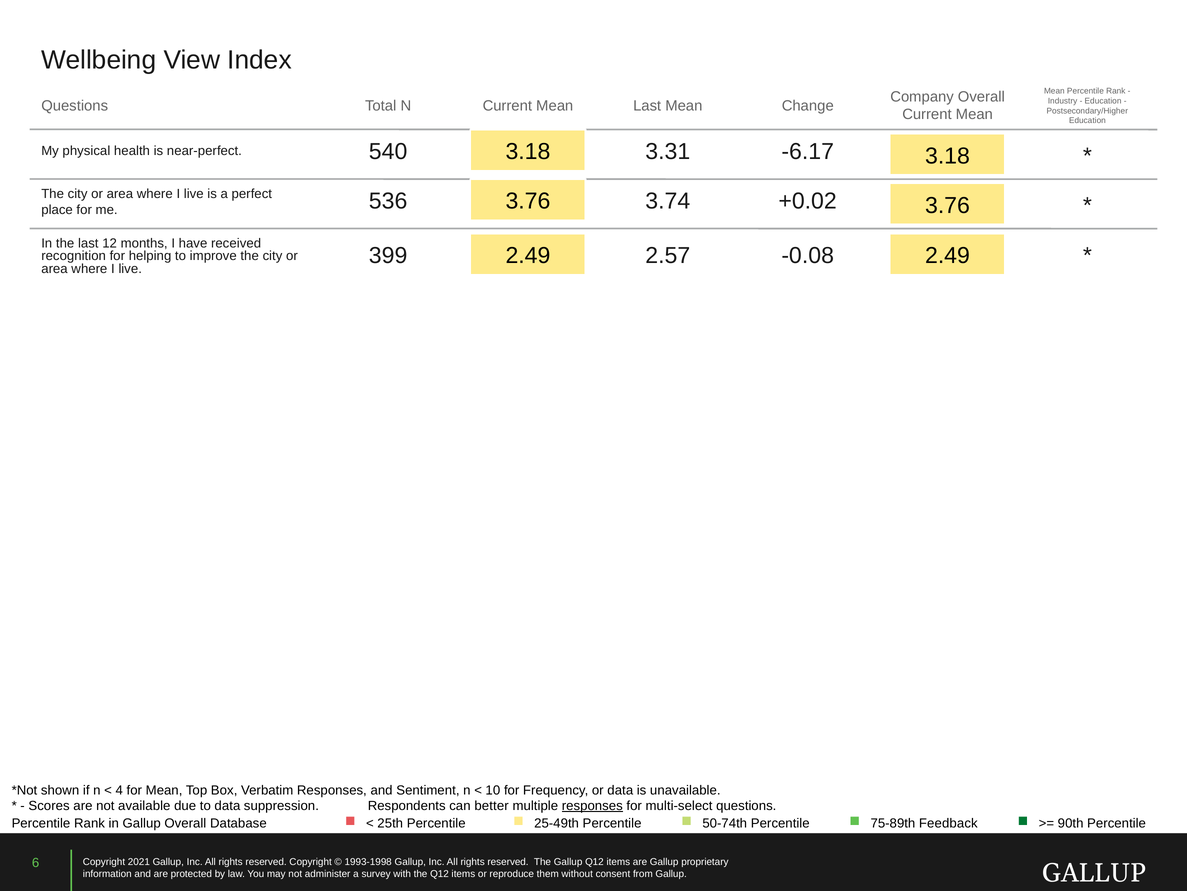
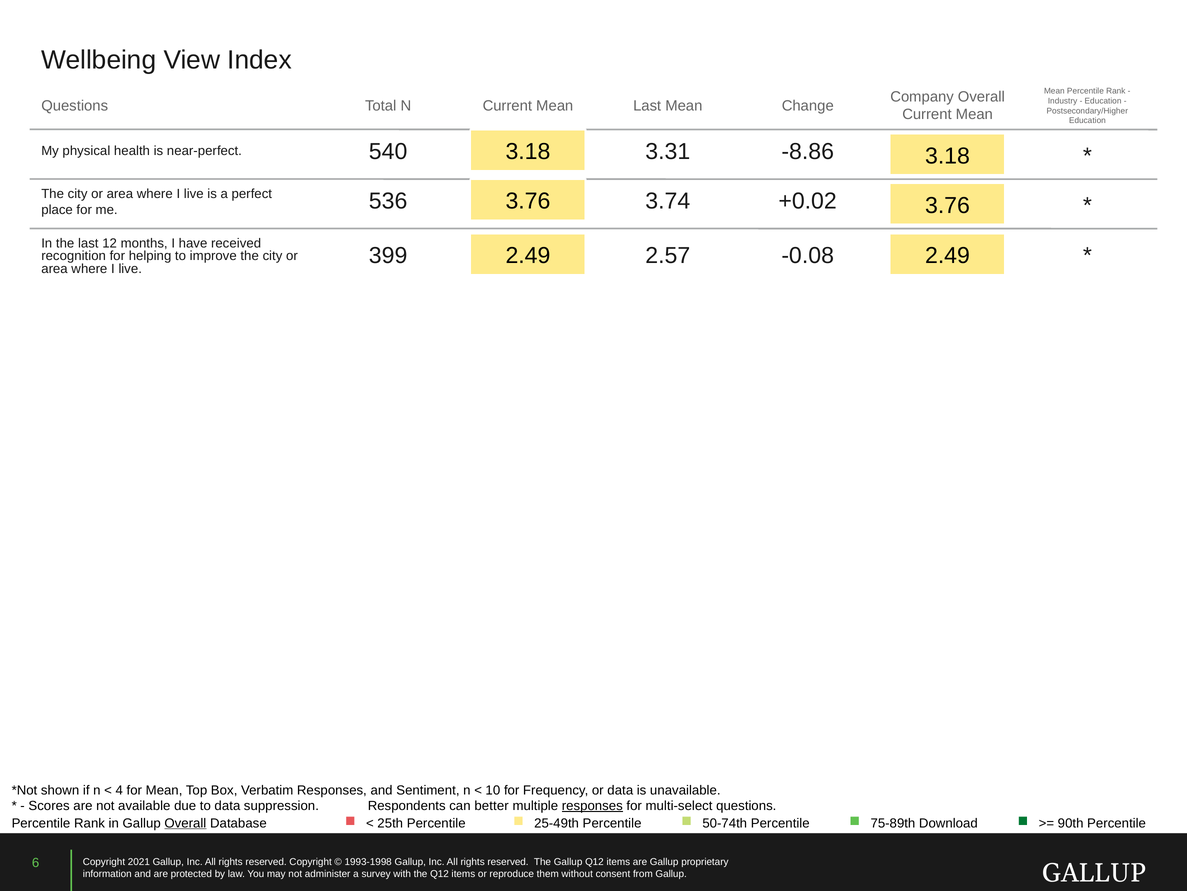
-6.17: -6.17 -> -8.86
Overall at (185, 822) underline: none -> present
Feedback: Feedback -> Download
